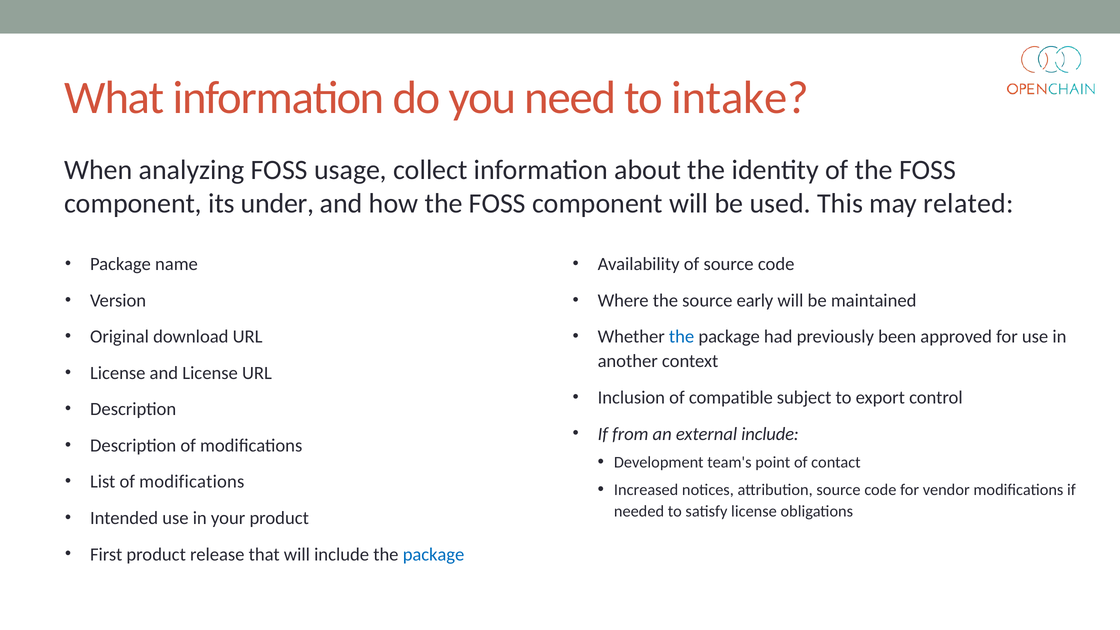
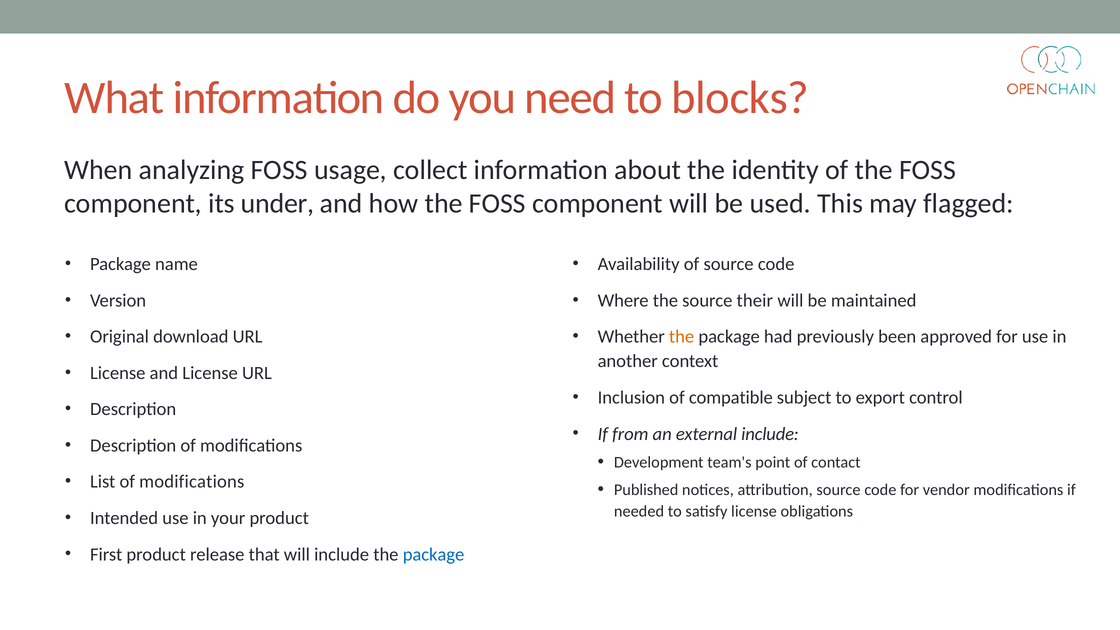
intake: intake -> blocks
related: related -> flagged
early: early -> their
the at (682, 337) colour: blue -> orange
Increased: Increased -> Published
